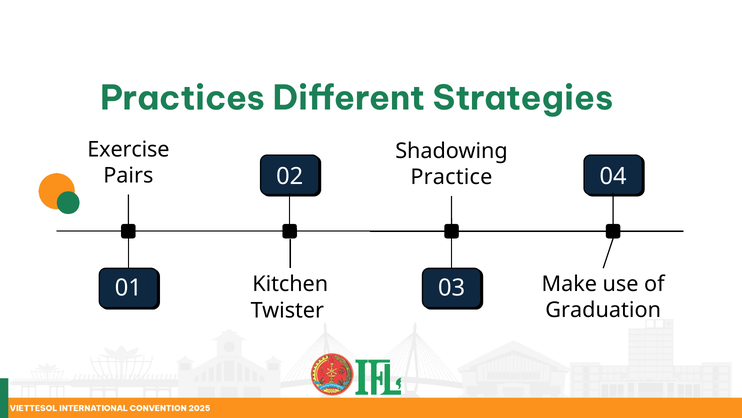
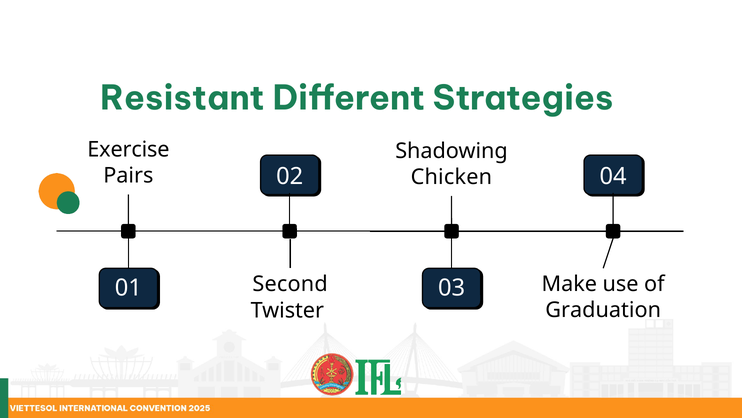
Practices: Practices -> Resistant
Practice: Practice -> Chicken
Kitchen: Kitchen -> Second
